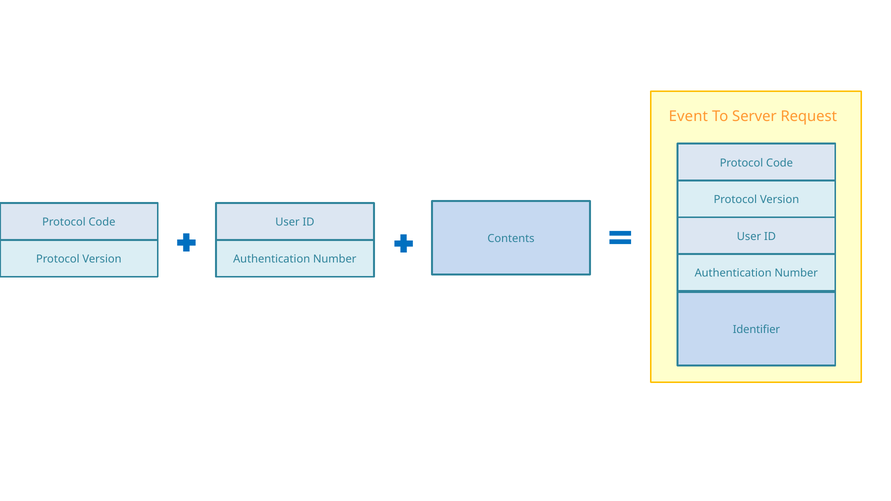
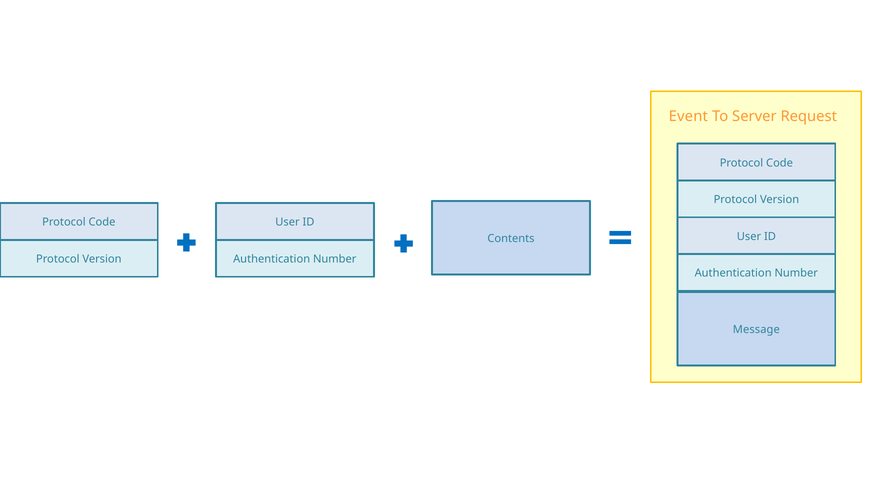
Identifier: Identifier -> Message
